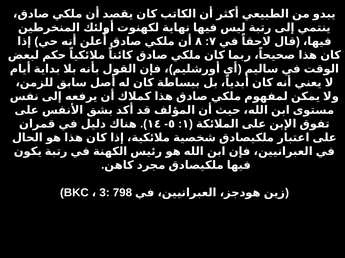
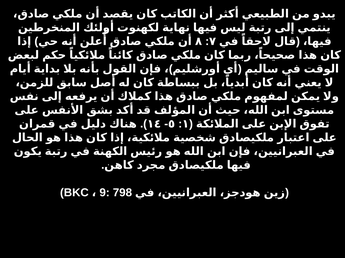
3: 3 -> 9
